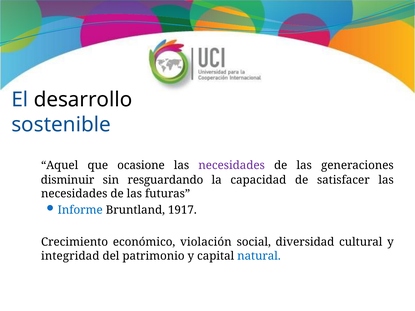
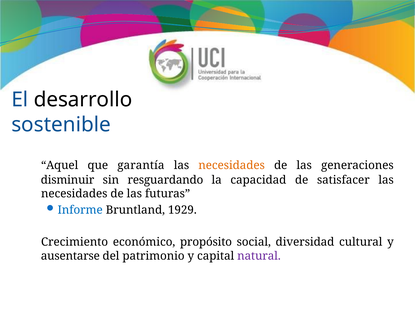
ocasione: ocasione -> garantía
necesidades at (232, 166) colour: purple -> orange
1917: 1917 -> 1929
violación: violación -> propósito
integridad: integridad -> ausentarse
natural colour: blue -> purple
